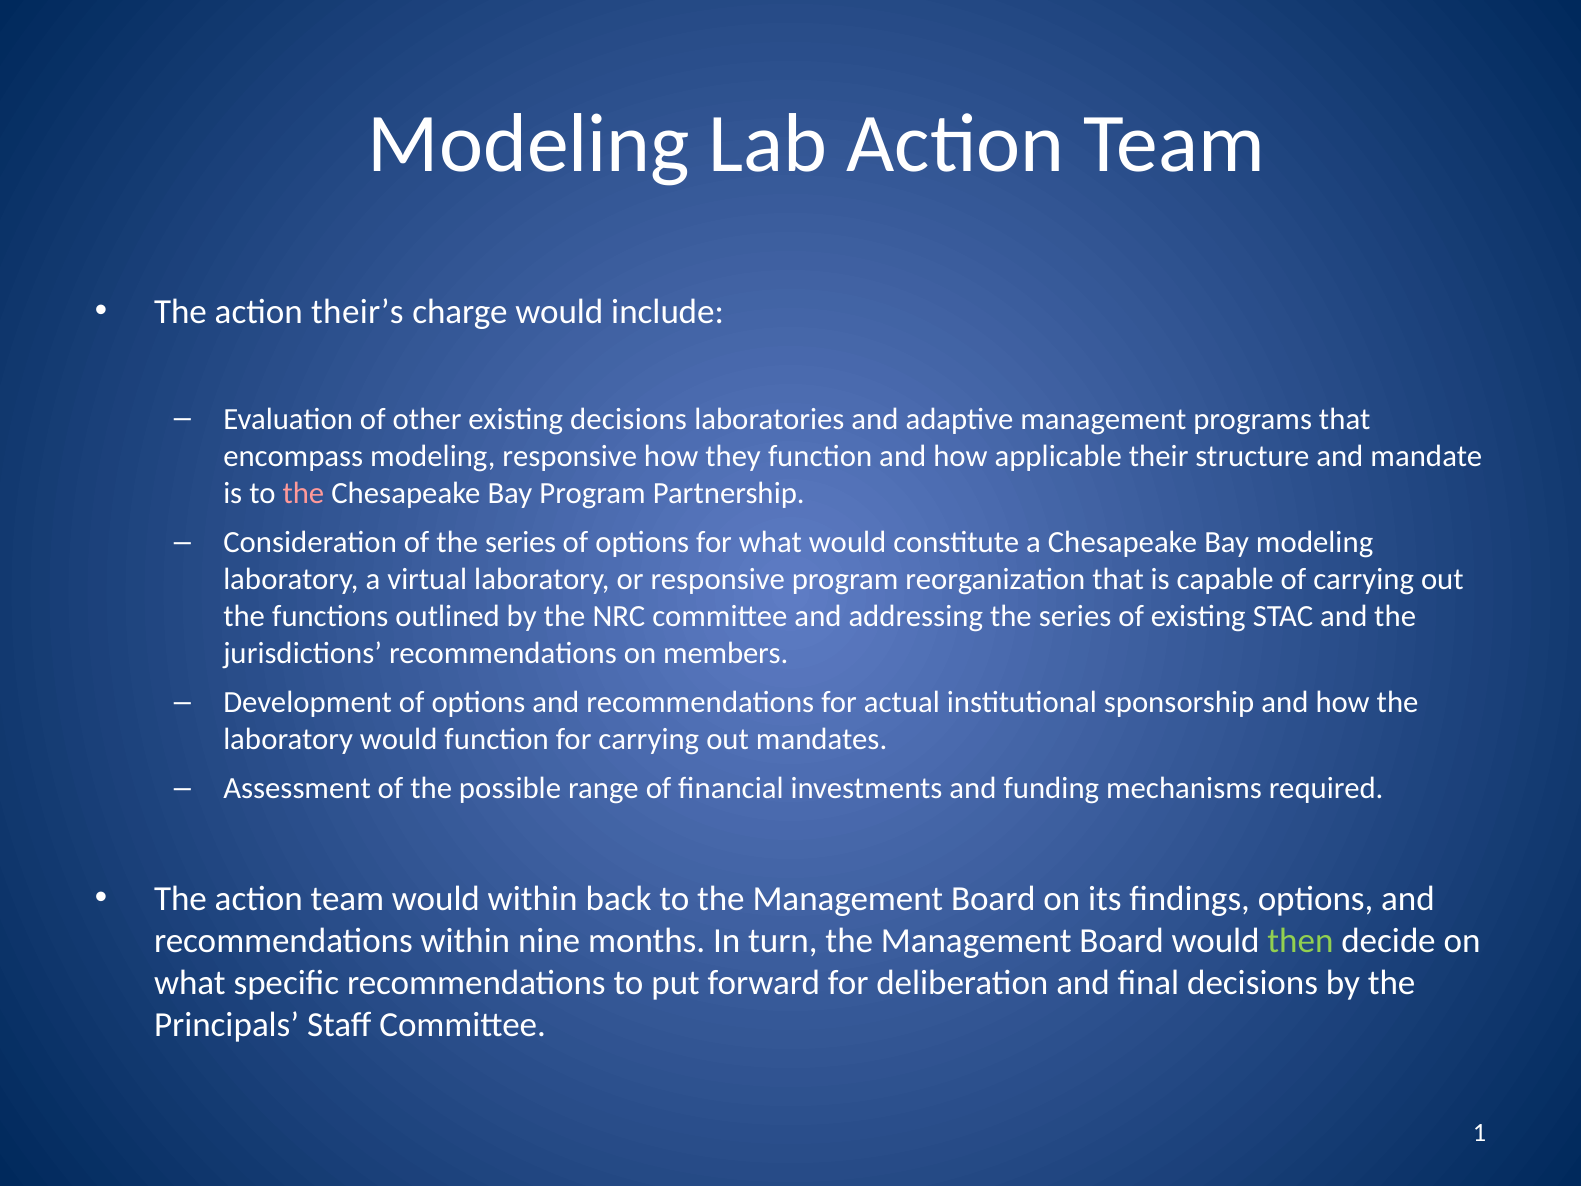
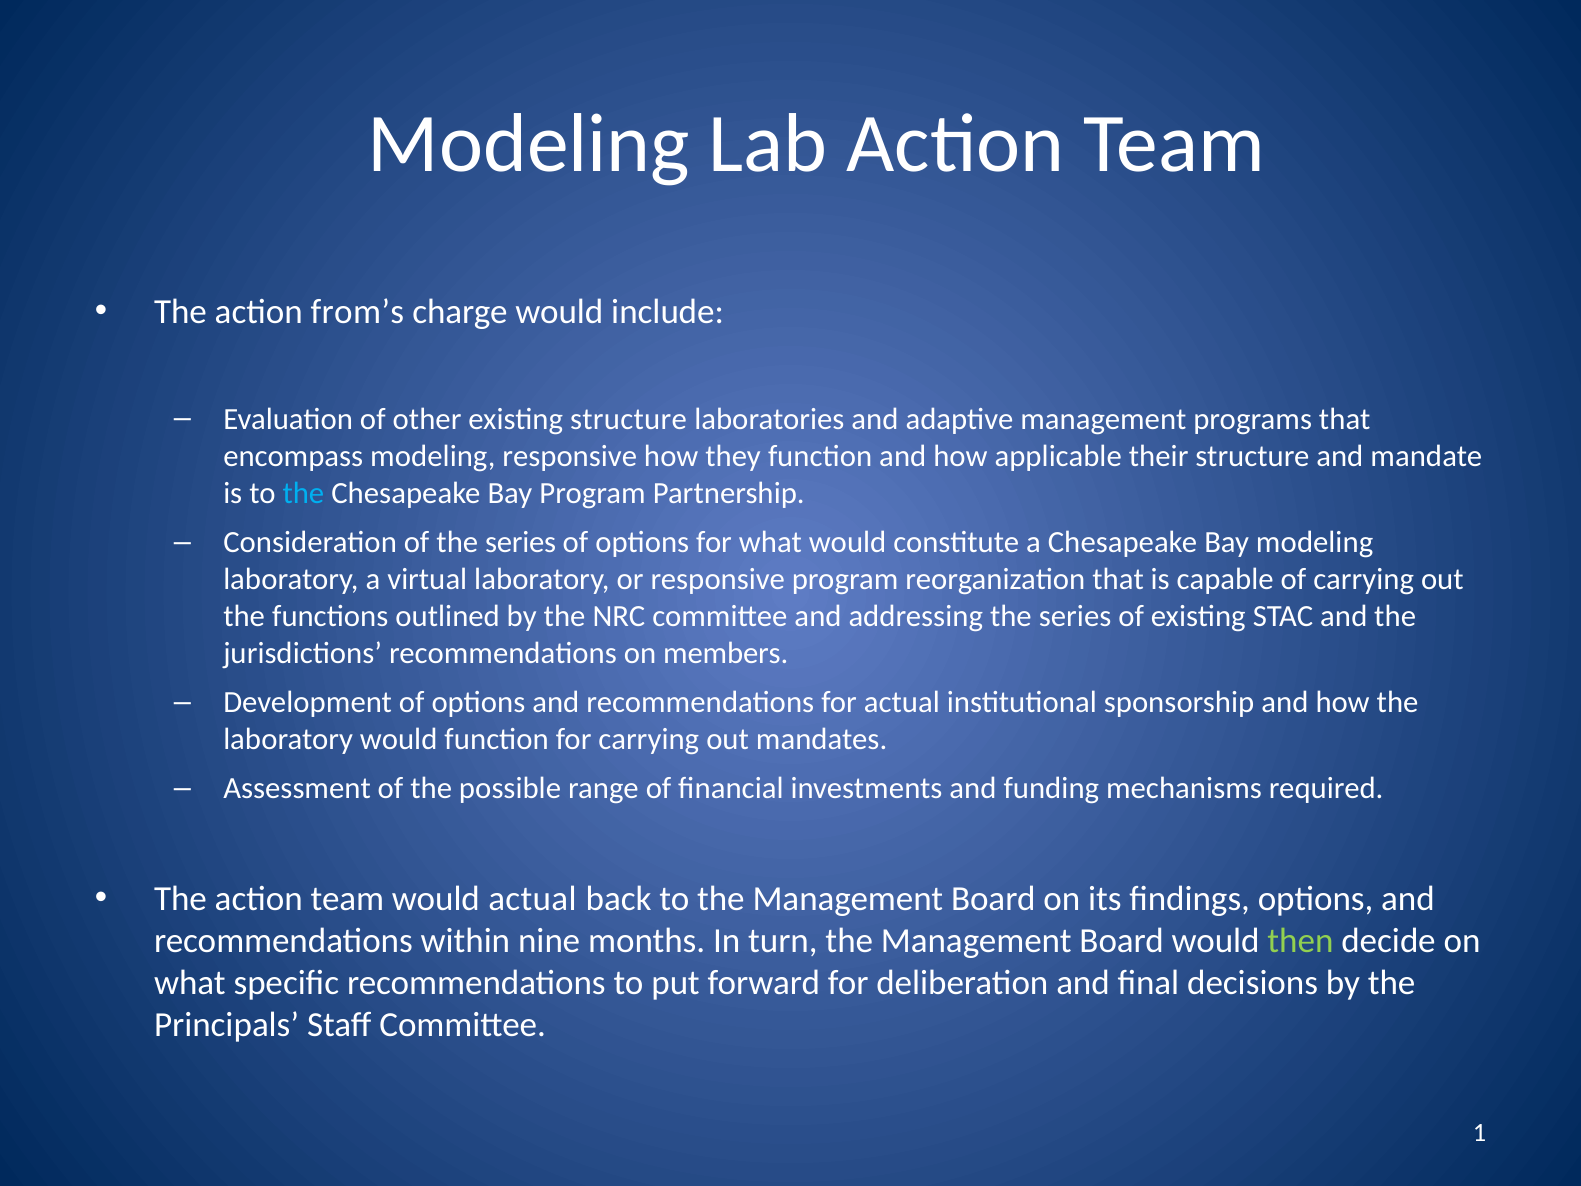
their’s: their’s -> from’s
existing decisions: decisions -> structure
the at (303, 493) colour: pink -> light blue
would within: within -> actual
